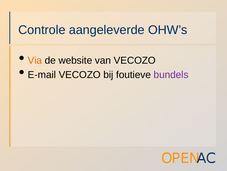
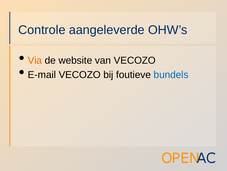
bundels colour: purple -> blue
